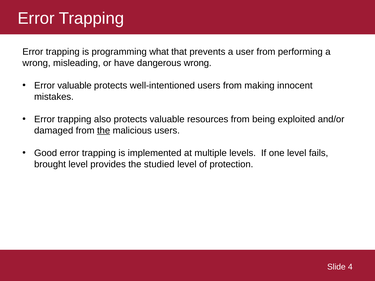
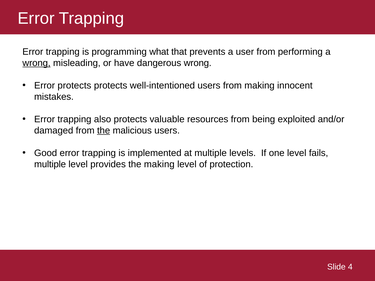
wrong at (36, 63) underline: none -> present
Error valuable: valuable -> protects
brought at (50, 164): brought -> multiple
the studied: studied -> making
